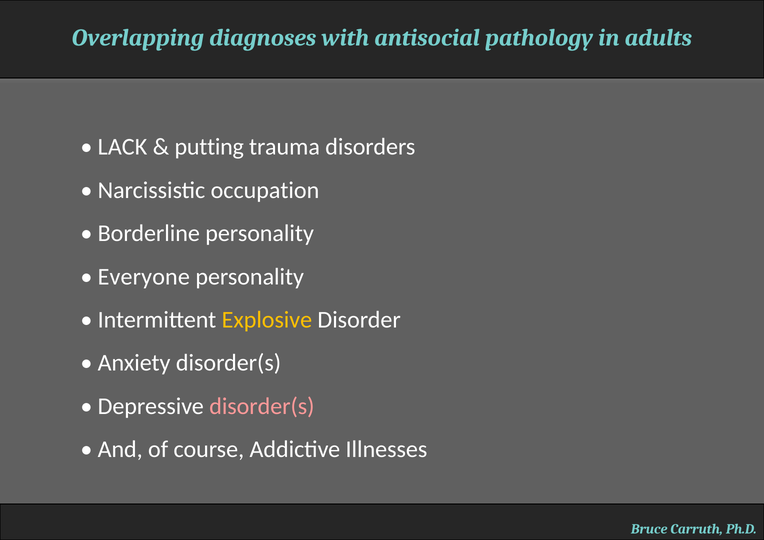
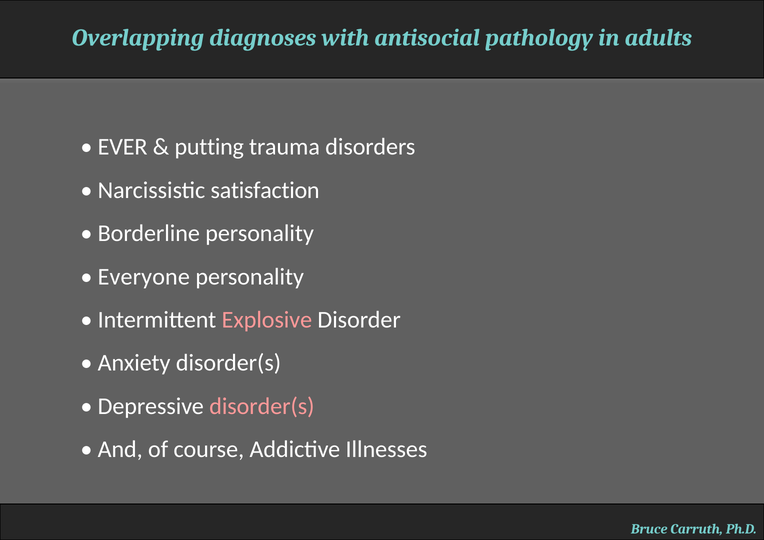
LACK: LACK -> EVER
occupation: occupation -> satisfaction
Explosive colour: yellow -> pink
